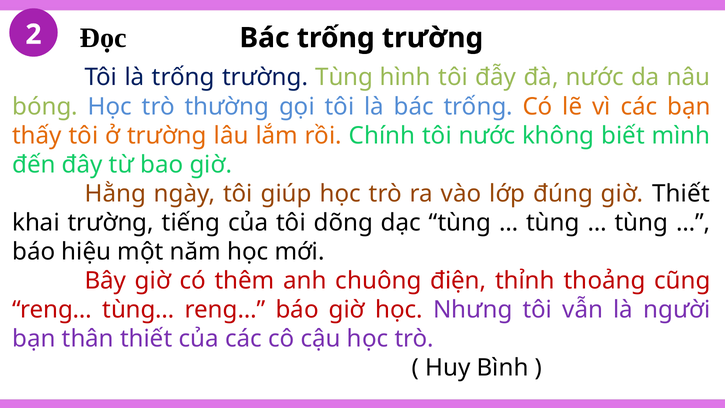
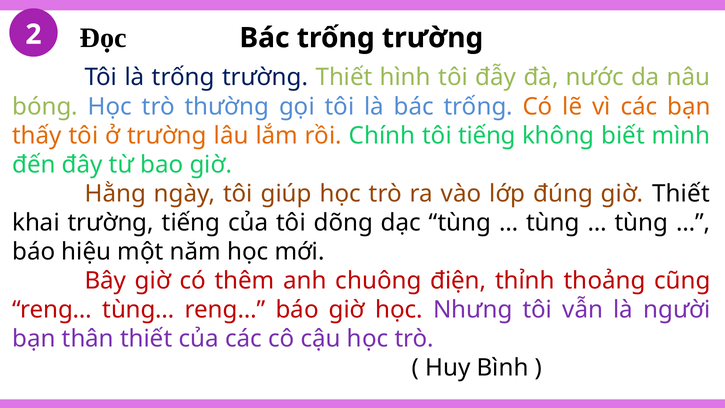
trường Tùng: Tùng -> Thiết
tôi nước: nước -> tiếng
